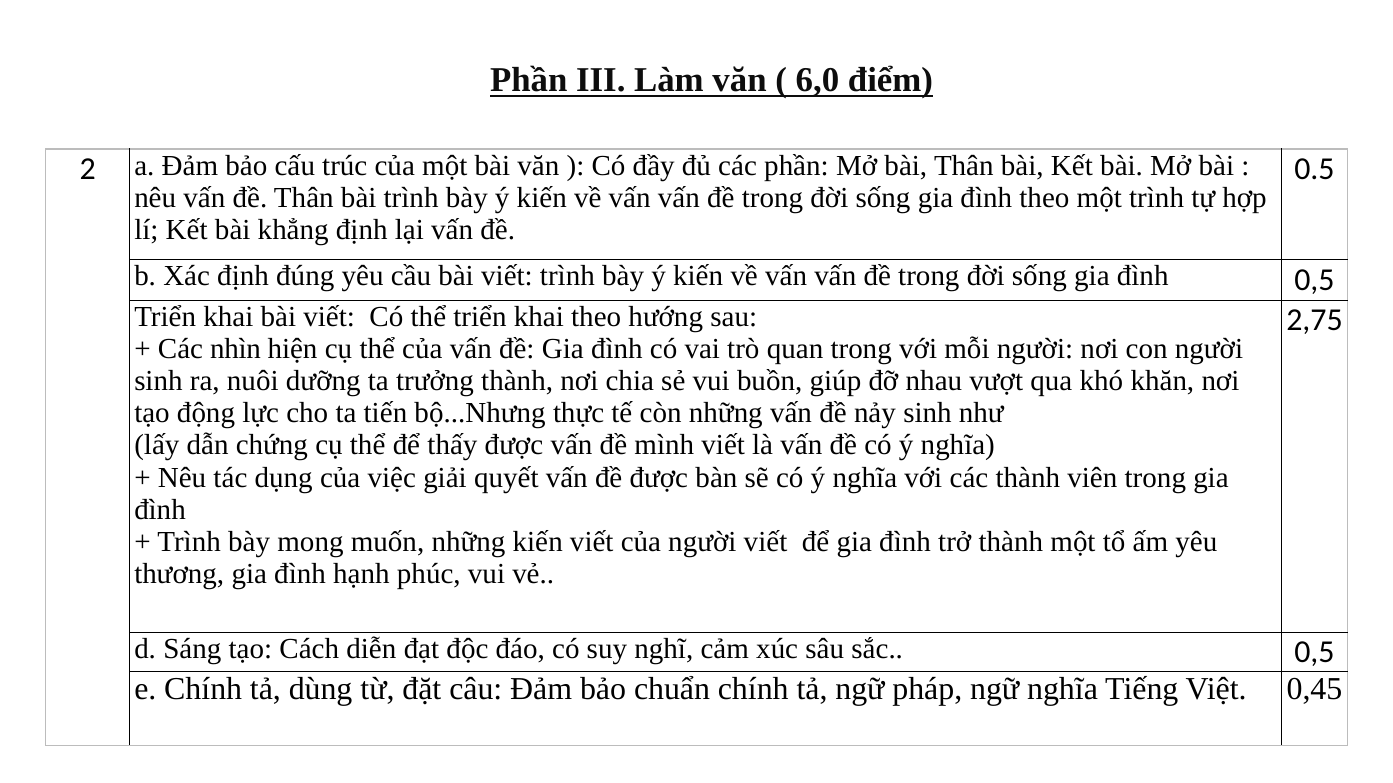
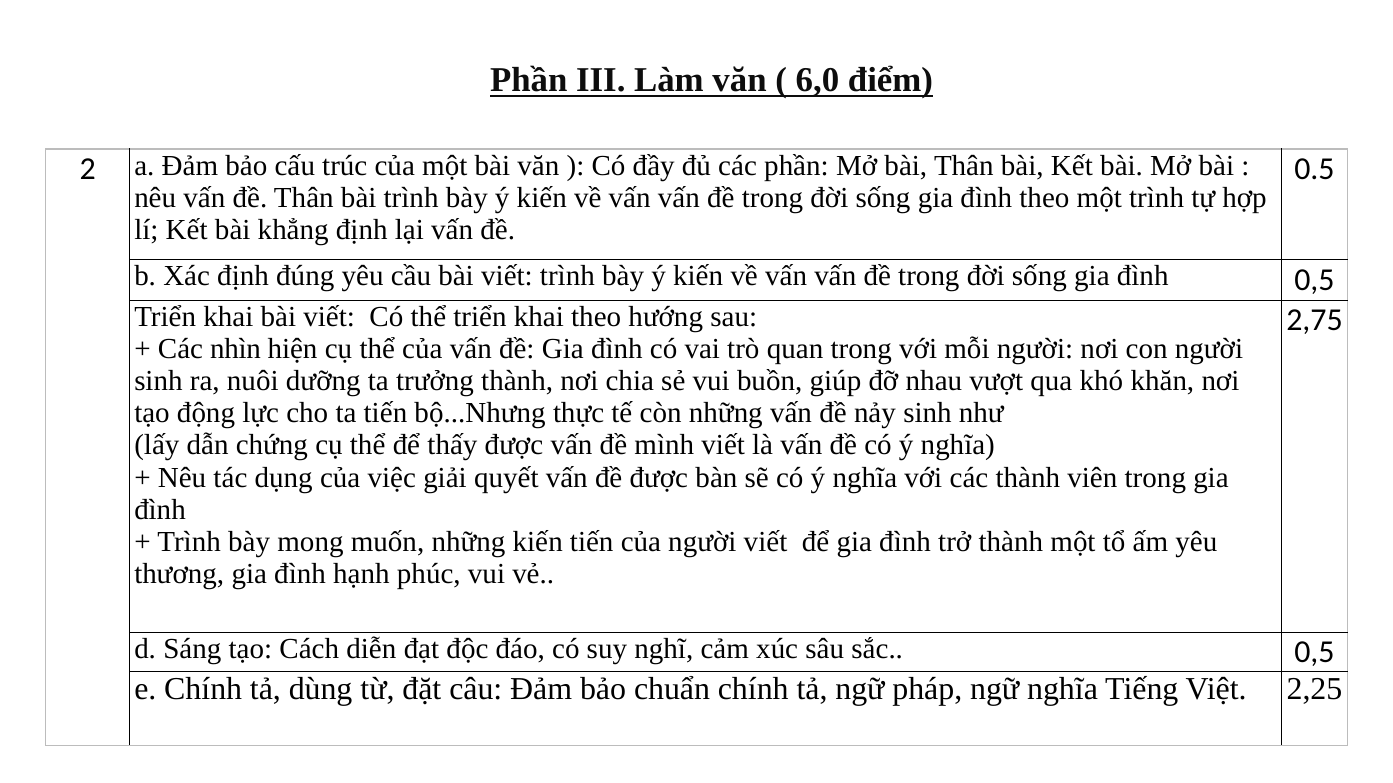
kiến viết: viết -> tiến
0,45: 0,45 -> 2,25
